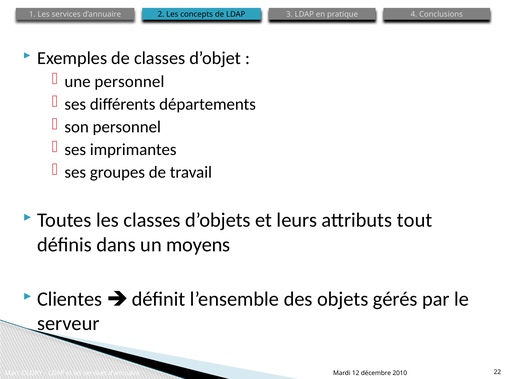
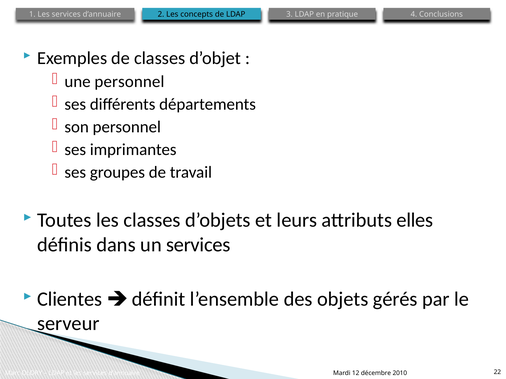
tout: tout -> elles
un moyens: moyens -> services
